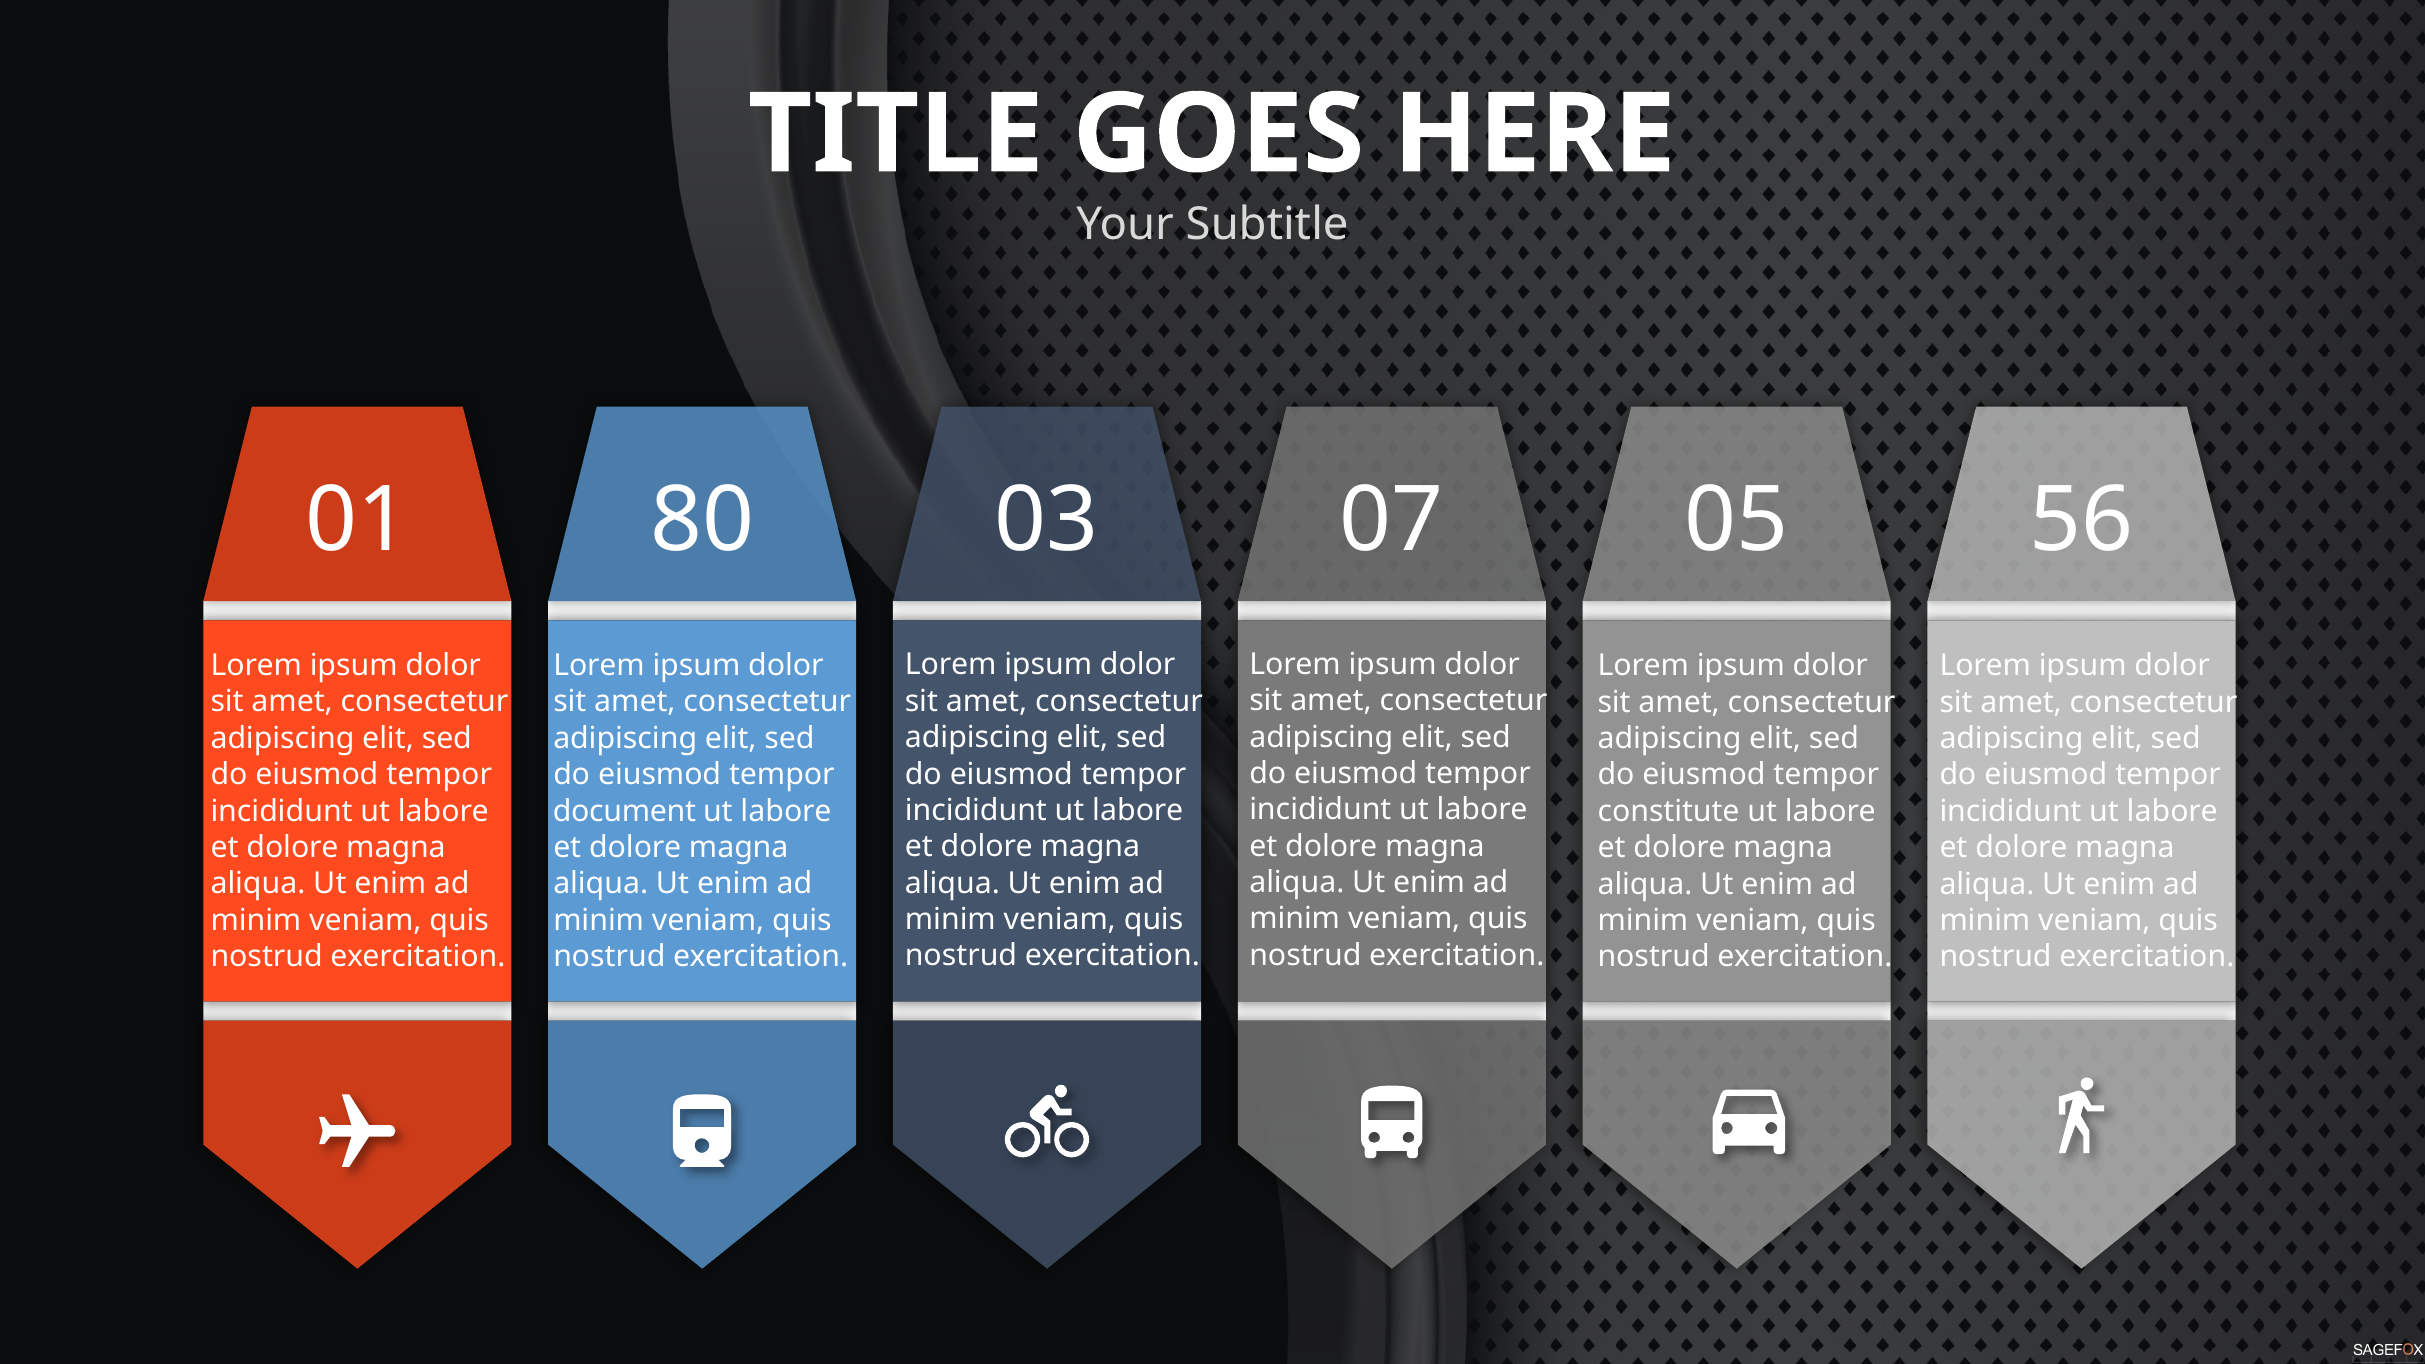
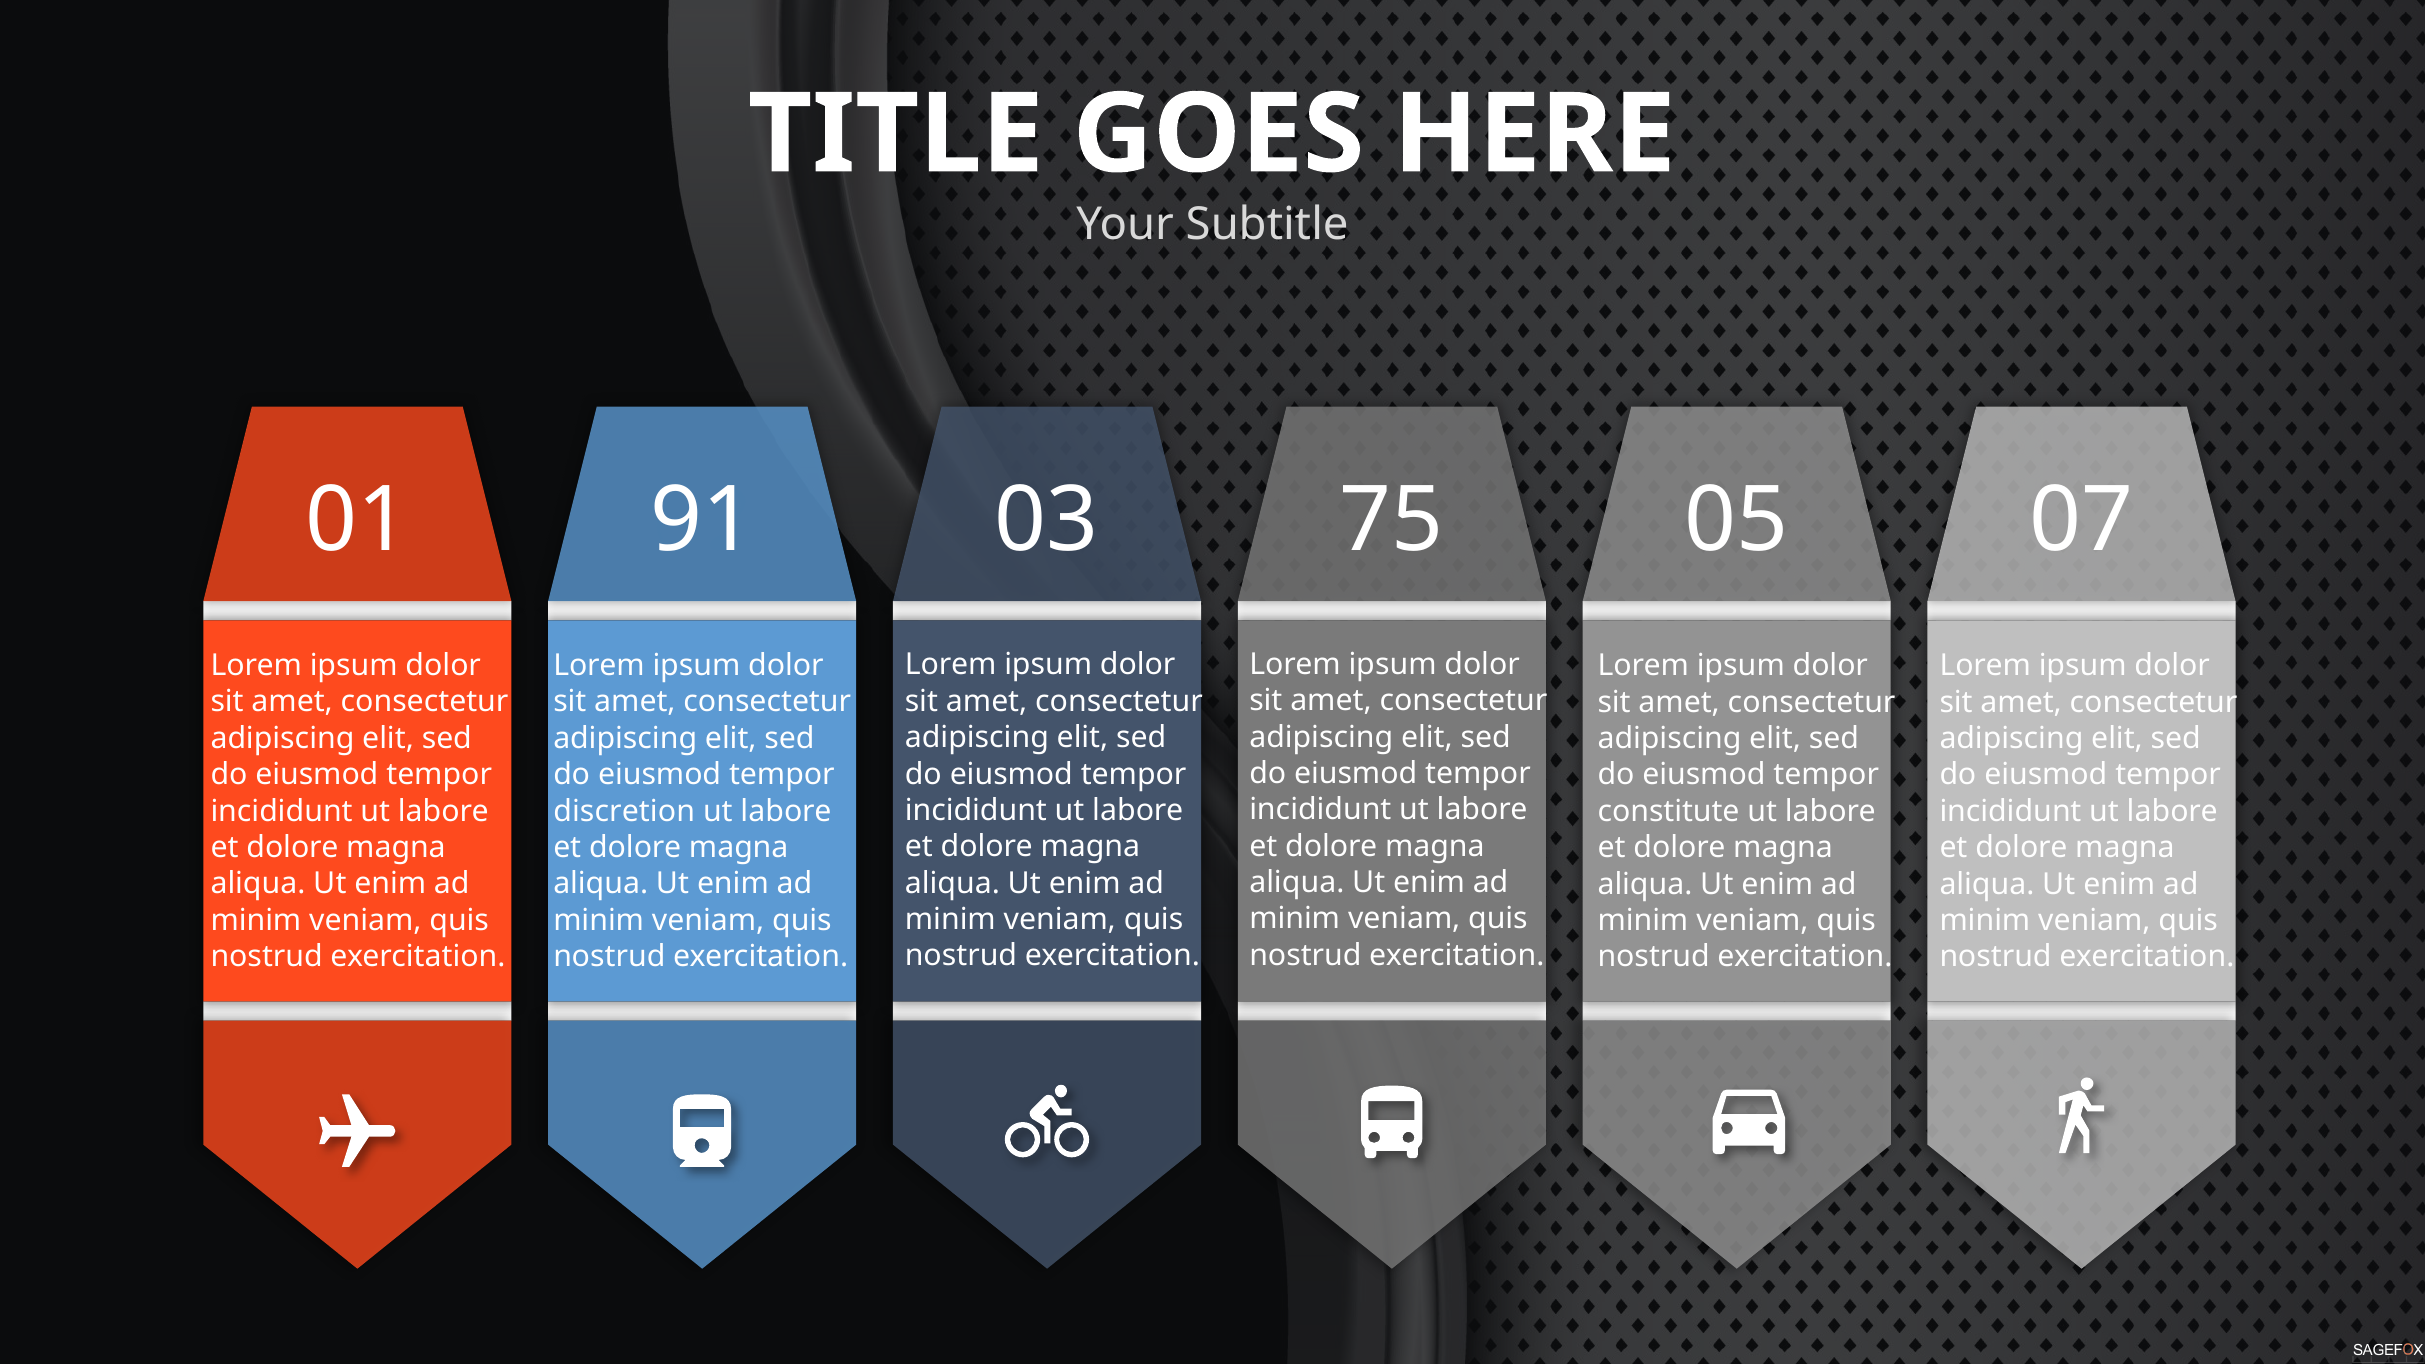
80: 80 -> 91
07: 07 -> 75
56: 56 -> 07
document: document -> discretion
